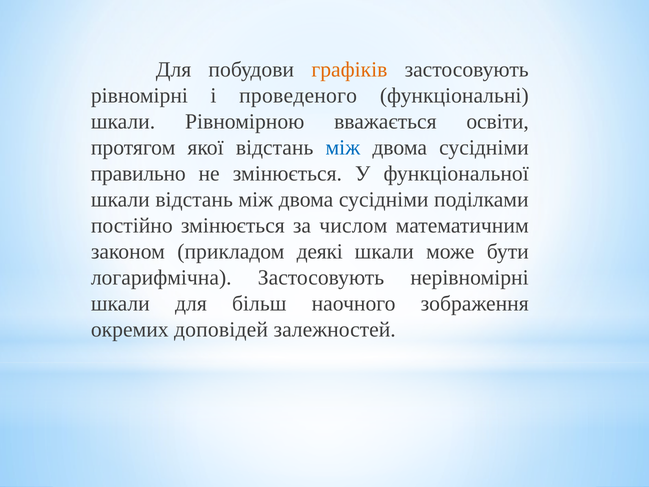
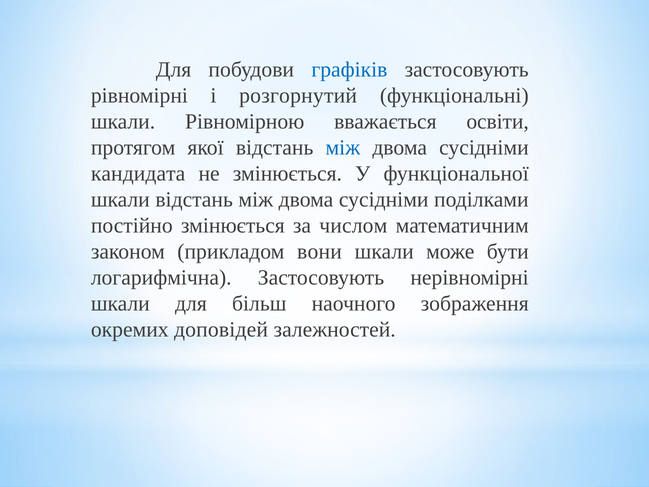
графіків colour: orange -> blue
проведеного: проведеного -> розгорнутий
правильно: правильно -> кандидата
деякі: деякі -> вони
